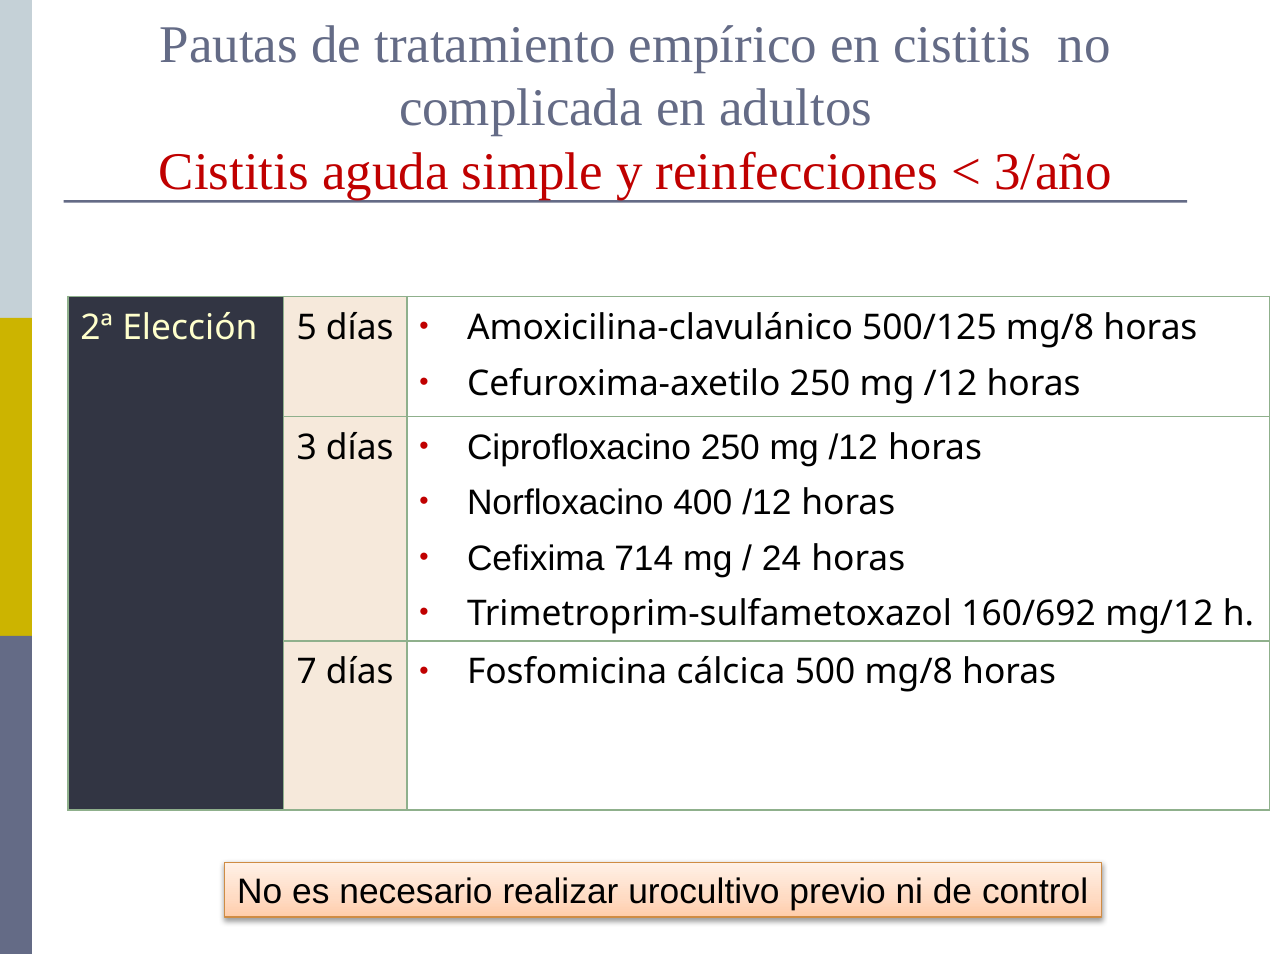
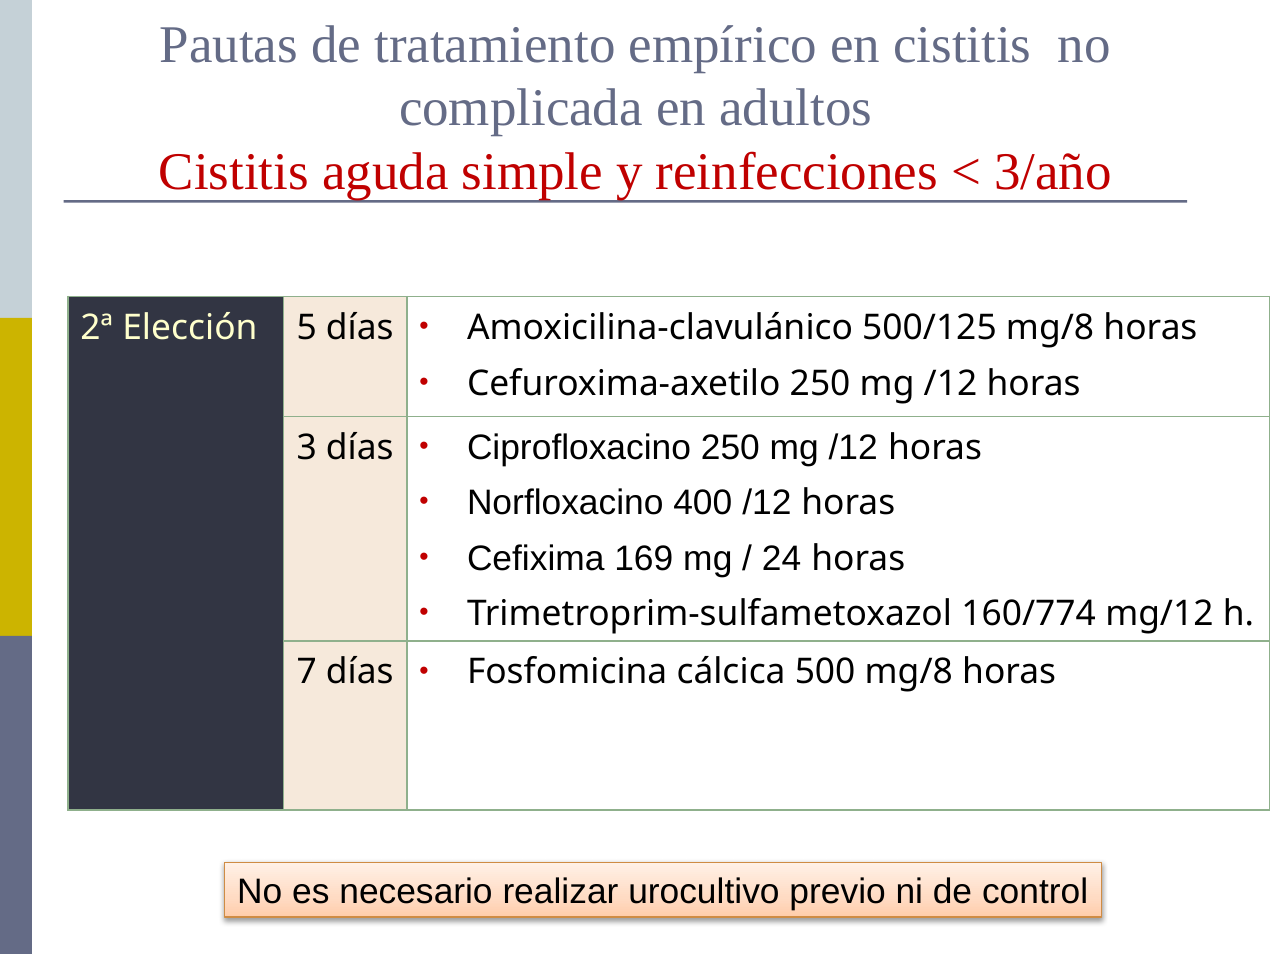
714: 714 -> 169
160/692: 160/692 -> 160/774
